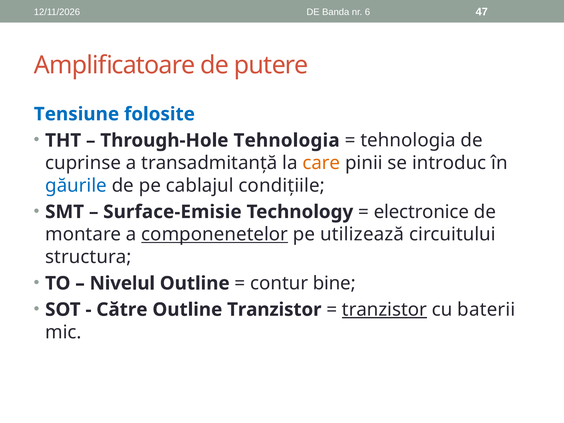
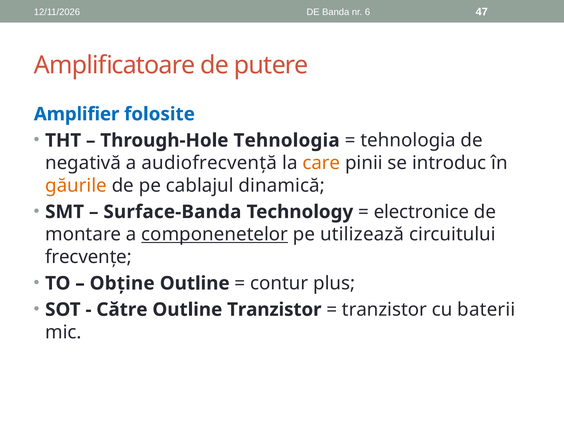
Tensiune: Tensiune -> Amplifier
cuprinse: cuprinse -> negativă
transadmitanță: transadmitanță -> audiofrecvență
găurile colour: blue -> orange
condițiile: condițiile -> dinamică
Surface-Emisie: Surface-Emisie -> Surface-Banda
structura: structura -> frecvențe
Nivelul: Nivelul -> Obține
bine: bine -> plus
tranzistor at (384, 310) underline: present -> none
